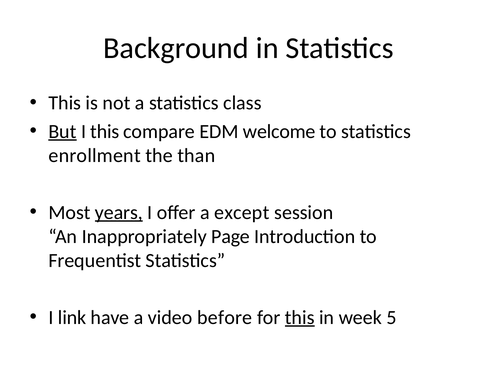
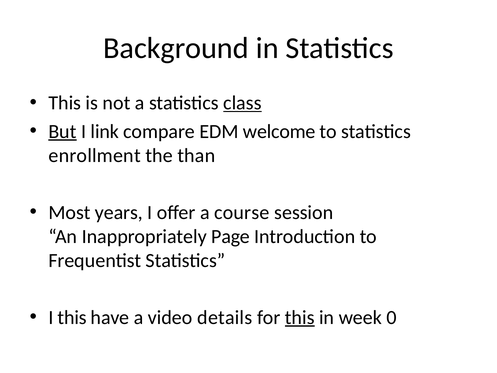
class underline: none -> present
I this: this -> link
years underline: present -> none
except: except -> course
I link: link -> this
before: before -> details
5: 5 -> 0
